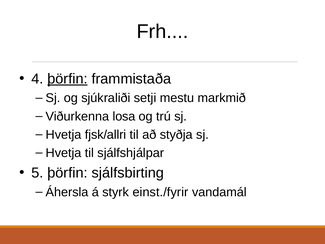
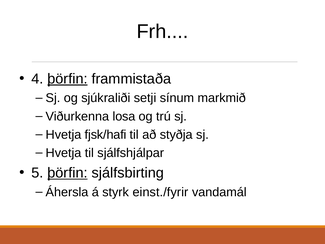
mestu: mestu -> sínum
fjsk/allri: fjsk/allri -> fjsk/hafi
þörfin at (67, 173) underline: none -> present
